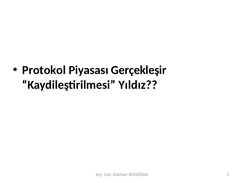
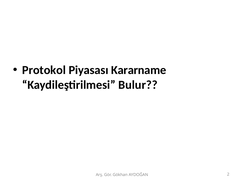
Gerçekleşir: Gerçekleşir -> Kararname
Yıldız: Yıldız -> Bulur
